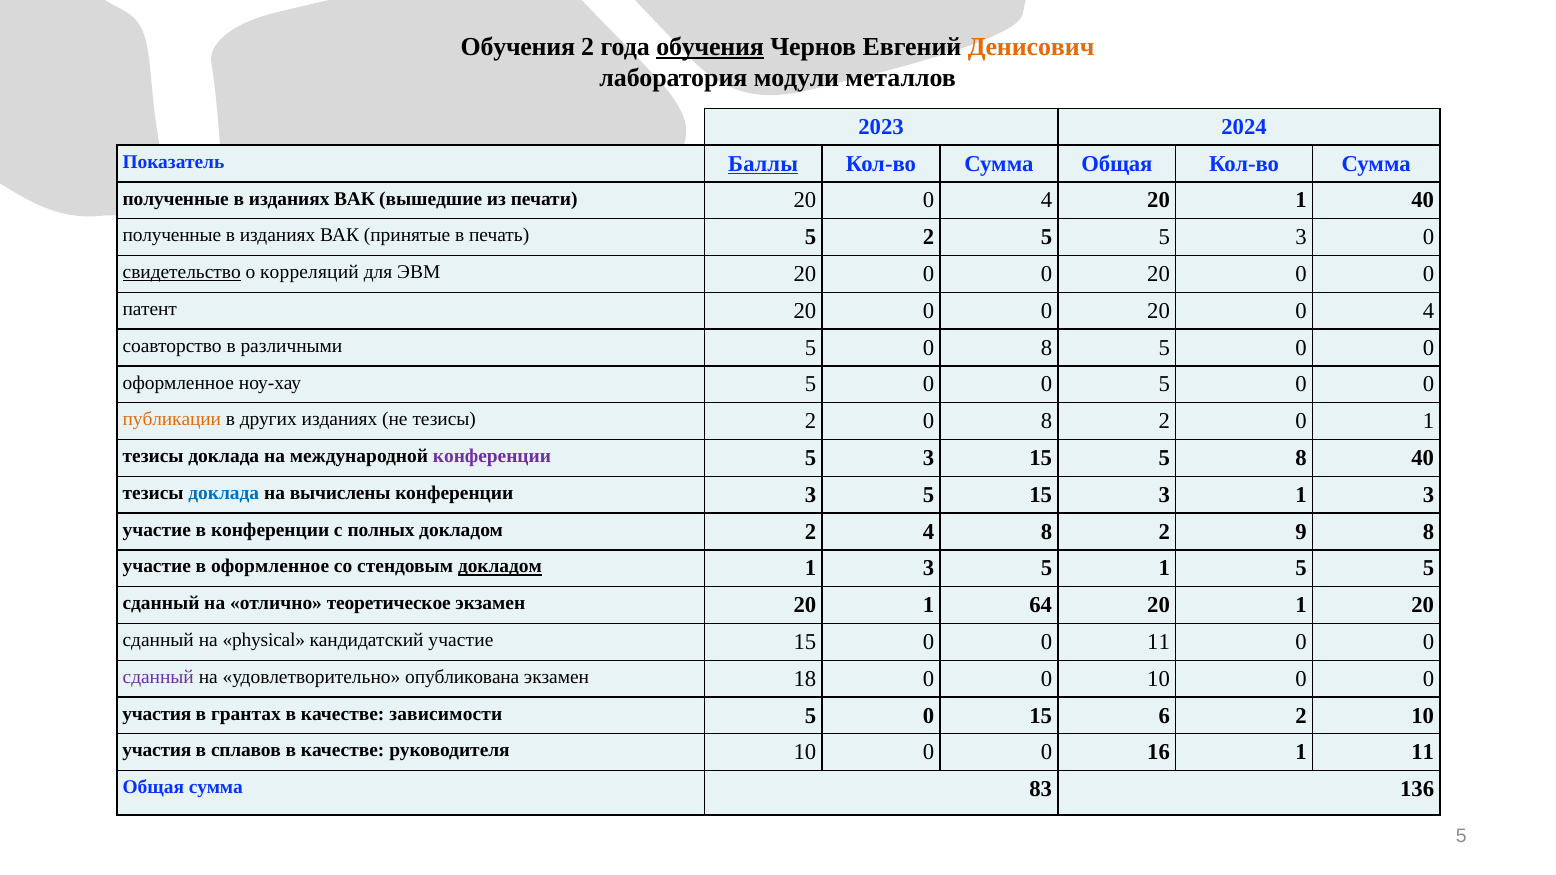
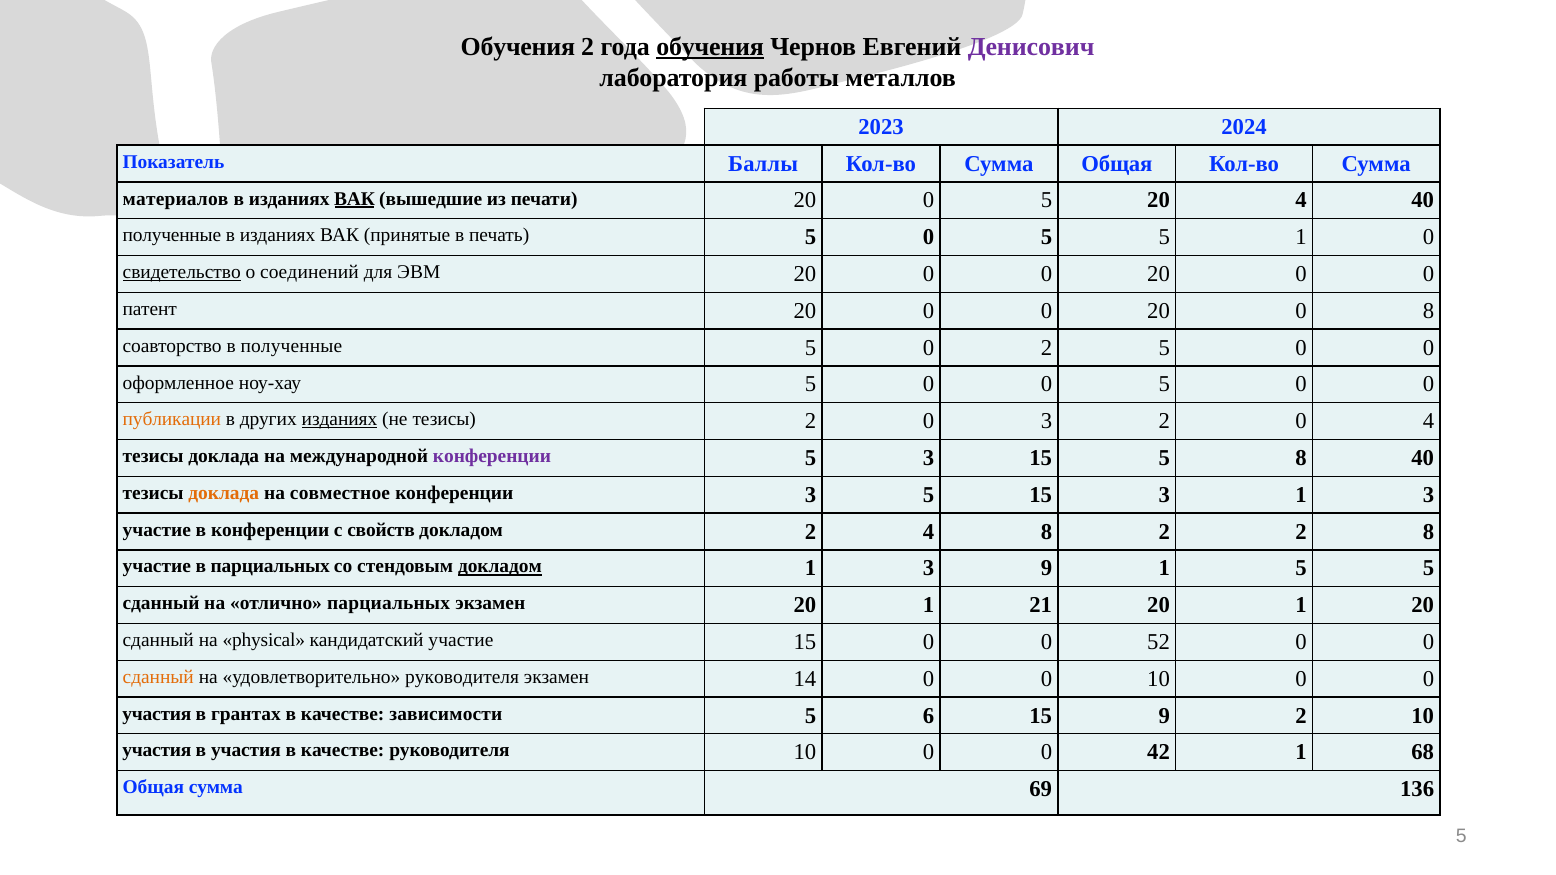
Денисович colour: orange -> purple
модули: модули -> работы
Баллы underline: present -> none
полученные at (176, 199): полученные -> материалов
ВАК at (355, 199) underline: none -> present
печати 20 0 4: 4 -> 5
1 at (1301, 201): 1 -> 4
печать 5 2: 2 -> 0
5 5 3: 3 -> 1
корреляций: корреляций -> соединений
0 20 0 4: 4 -> 8
в различными: различными -> полученные
5 0 8: 8 -> 2
изданиях at (340, 420) underline: none -> present
2 0 8: 8 -> 3
0 1: 1 -> 4
доклада at (224, 493) colour: blue -> orange
вычислены: вычислены -> совместное
полных: полных -> свойств
2 9: 9 -> 2
в оформленное: оформленное -> парциальных
1 3 5: 5 -> 9
отлично теоретическое: теоретическое -> парциальных
64: 64 -> 21
0 11: 11 -> 52
сданный at (158, 677) colour: purple -> orange
удовлетворительно опубликована: опубликована -> руководителя
18: 18 -> 14
0 at (929, 716): 0 -> 6
15 6: 6 -> 9
в сплавов: сплавов -> участия
16: 16 -> 42
1 11: 11 -> 68
83: 83 -> 69
